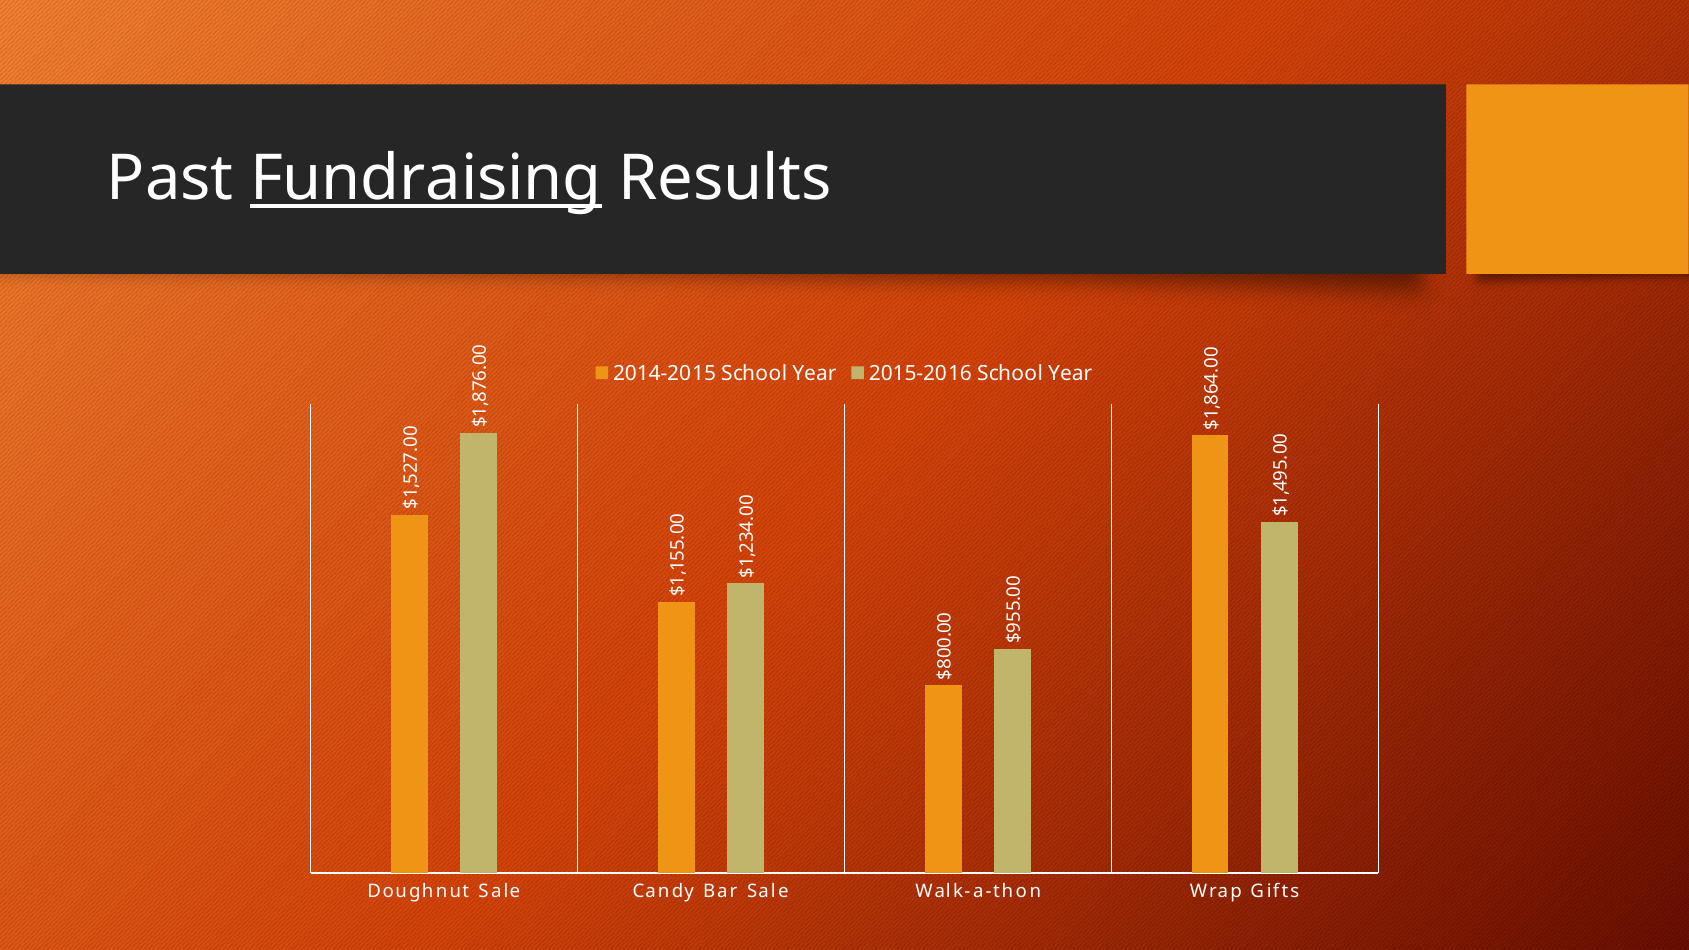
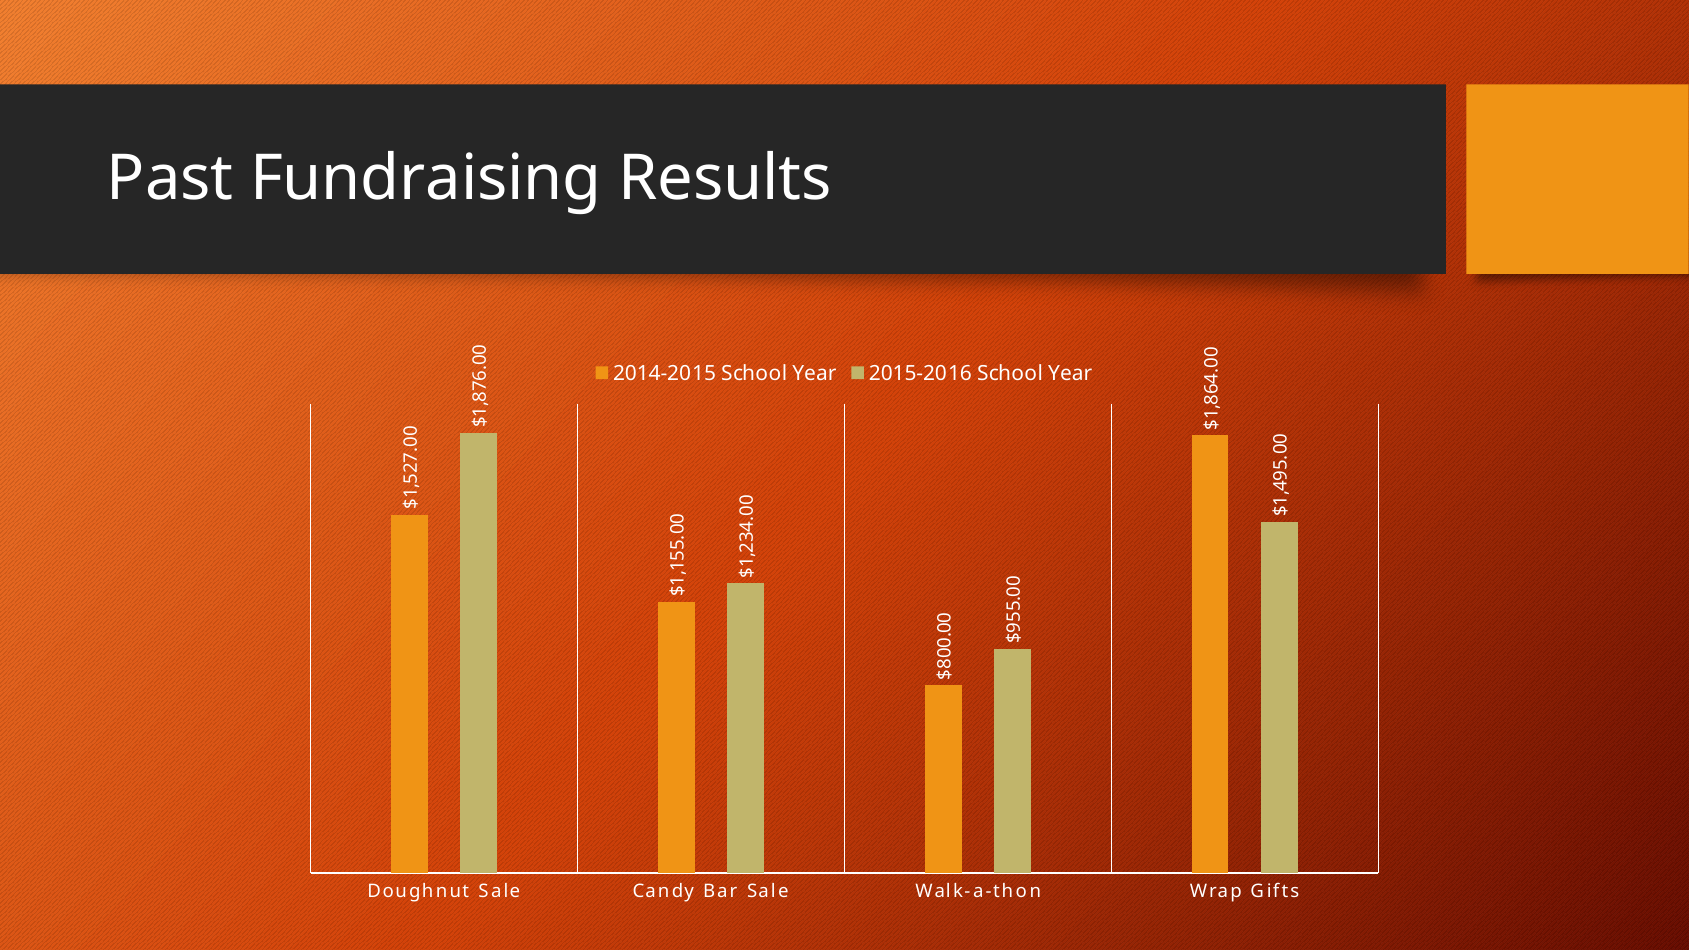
Fundraising underline: present -> none
